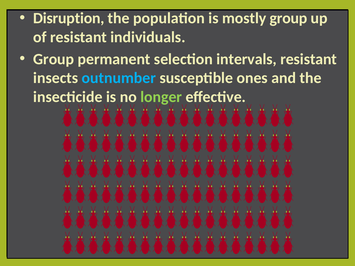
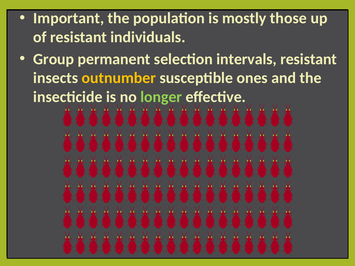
Disruption: Disruption -> Important
mostly group: group -> those
outnumber colour: light blue -> yellow
